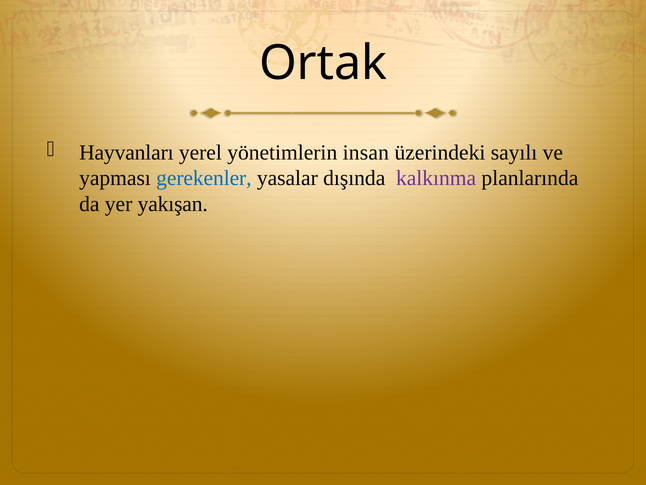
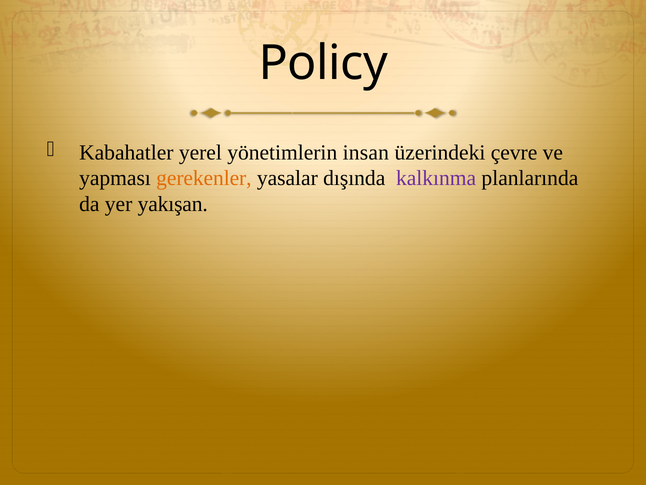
Ortak: Ortak -> Policy
Hayvanları: Hayvanları -> Kabahatler
sayılı: sayılı -> çevre
gerekenler colour: blue -> orange
